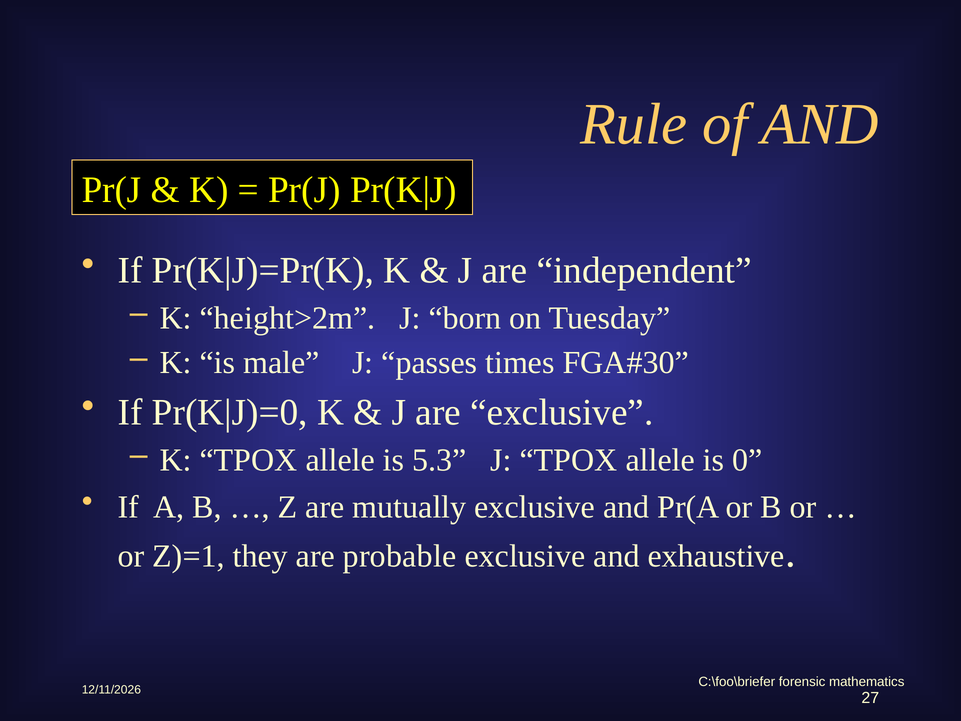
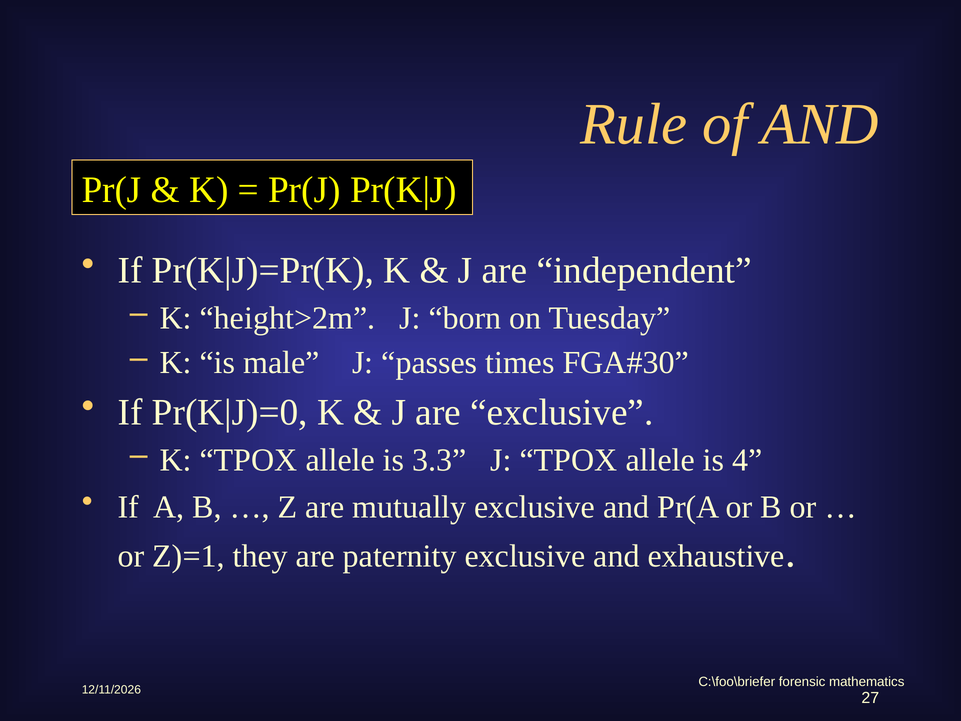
5.3: 5.3 -> 3.3
0: 0 -> 4
probable: probable -> paternity
